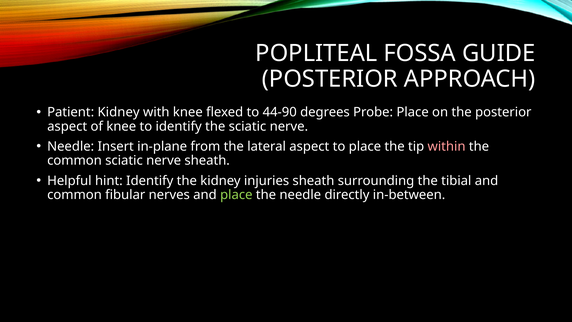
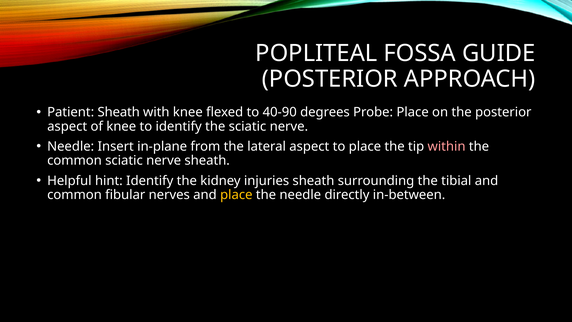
Patient Kidney: Kidney -> Sheath
44-90: 44-90 -> 40-90
place at (236, 195) colour: light green -> yellow
